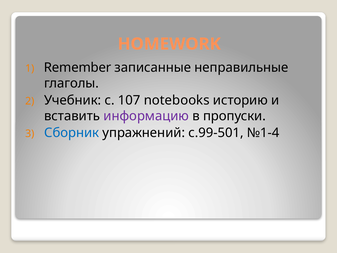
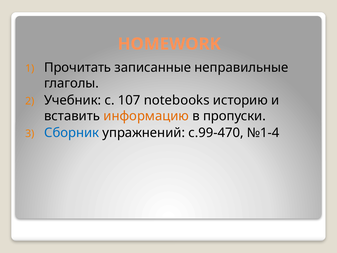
Remember: Remember -> Прочитать
информацию colour: purple -> orange
с.99-501: с.99-501 -> с.99-470
